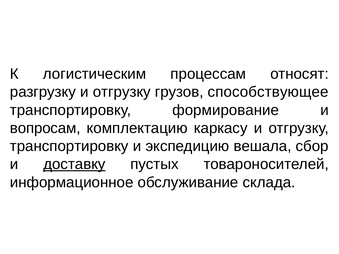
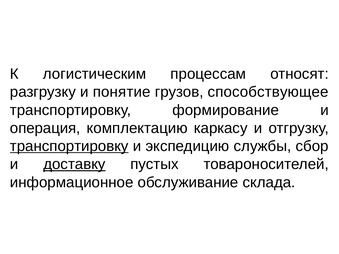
разгрузку и отгрузку: отгрузку -> понятие
вопросам: вопросам -> операция
транспортировку at (69, 146) underline: none -> present
вешала: вешала -> службы
